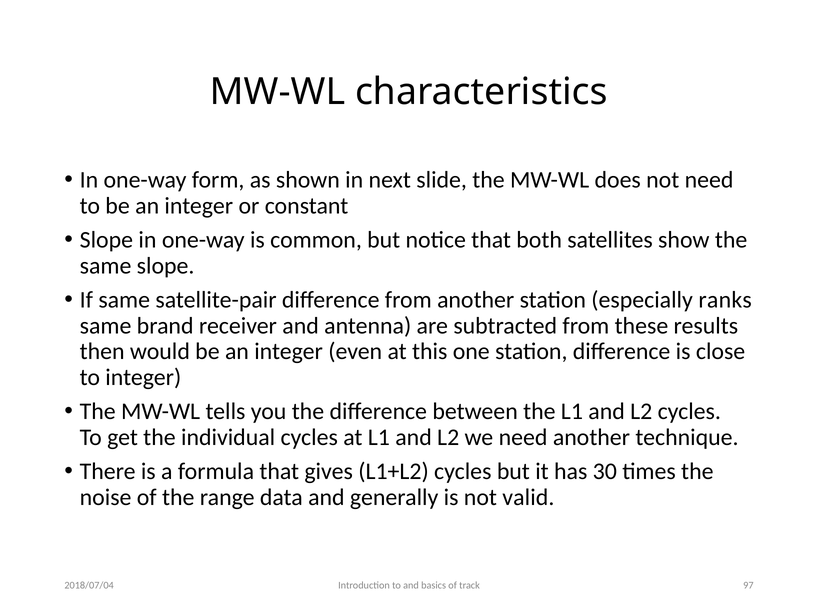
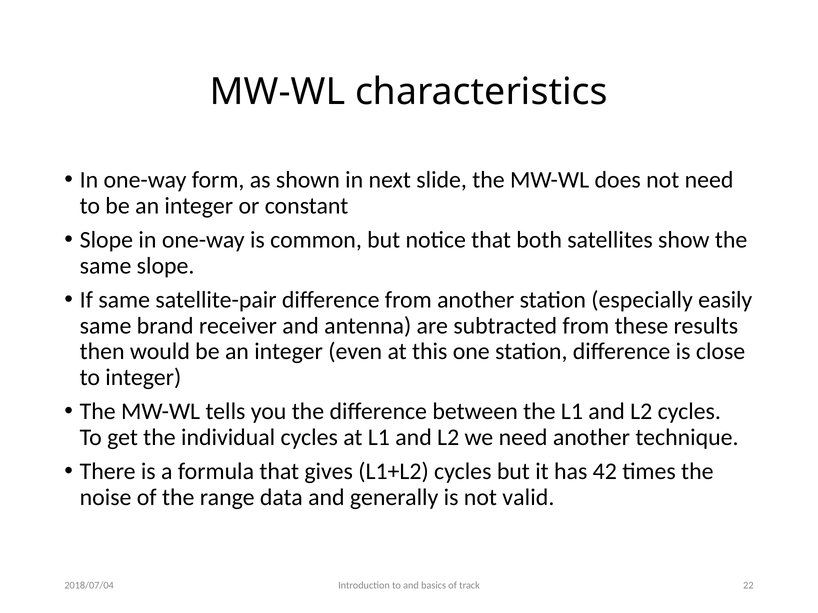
ranks: ranks -> easily
30: 30 -> 42
97: 97 -> 22
